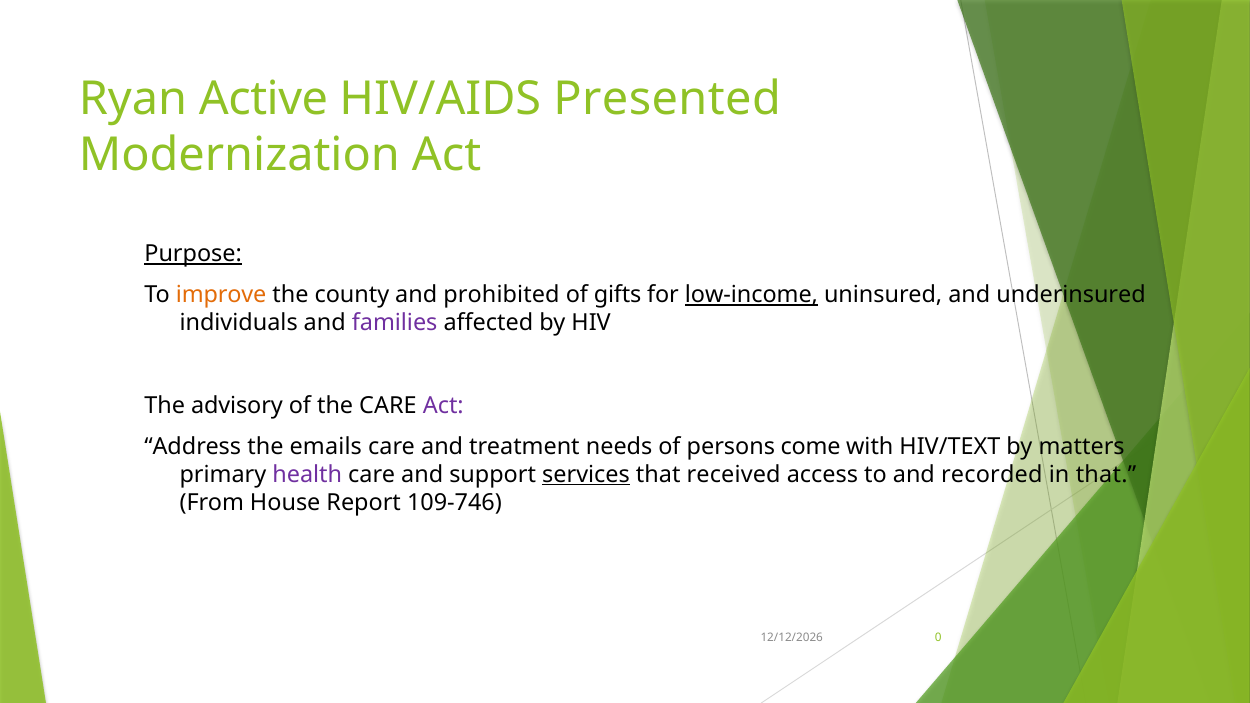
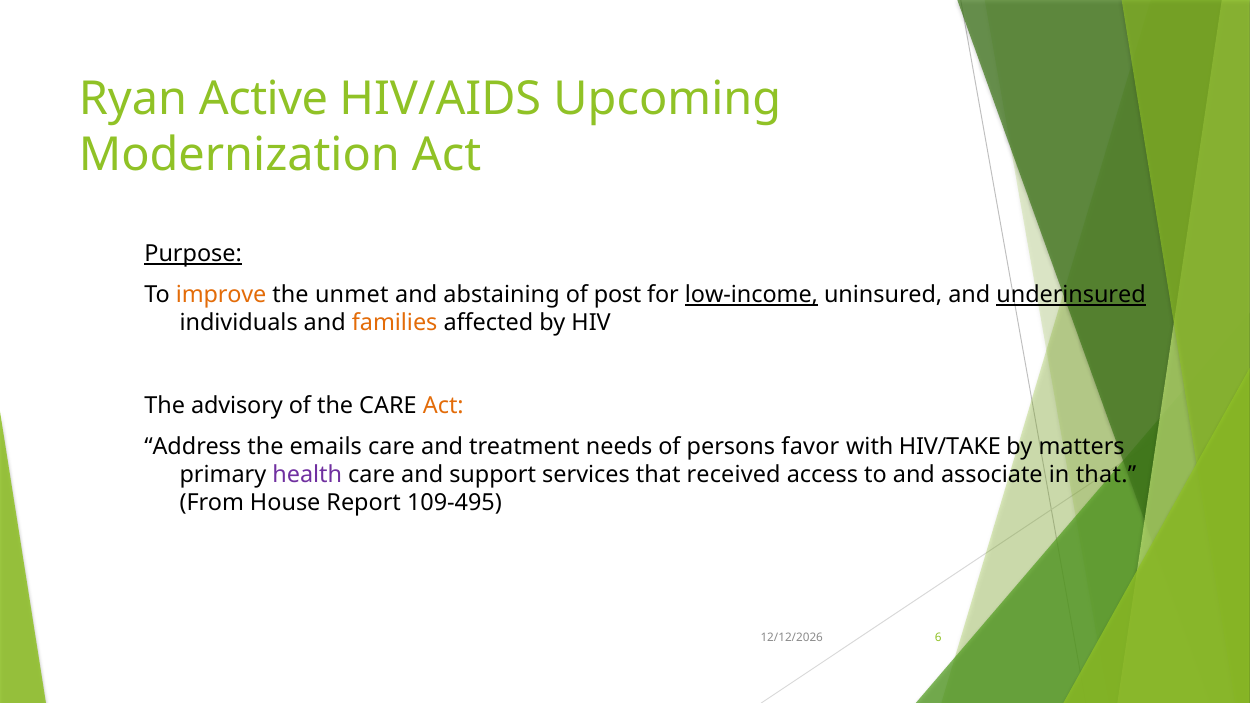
Presented: Presented -> Upcoming
county: county -> unmet
prohibited: prohibited -> abstaining
gifts: gifts -> post
underinsured underline: none -> present
families colour: purple -> orange
Act at (443, 405) colour: purple -> orange
come: come -> favor
HIV/TEXT: HIV/TEXT -> HIV/TAKE
services underline: present -> none
recorded: recorded -> associate
109-746: 109-746 -> 109-495
0: 0 -> 6
